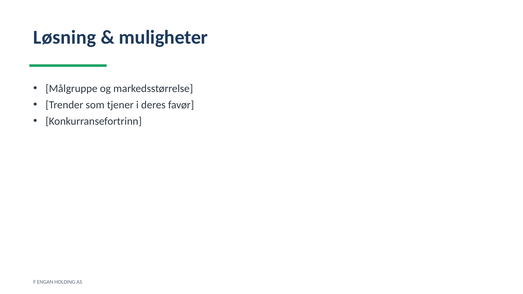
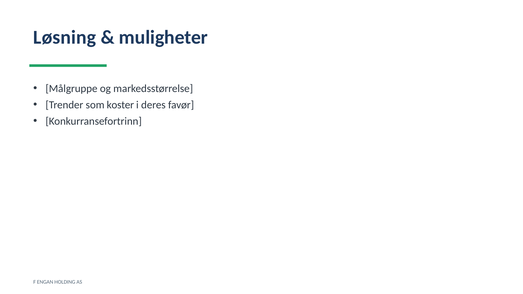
tjener: tjener -> koster
